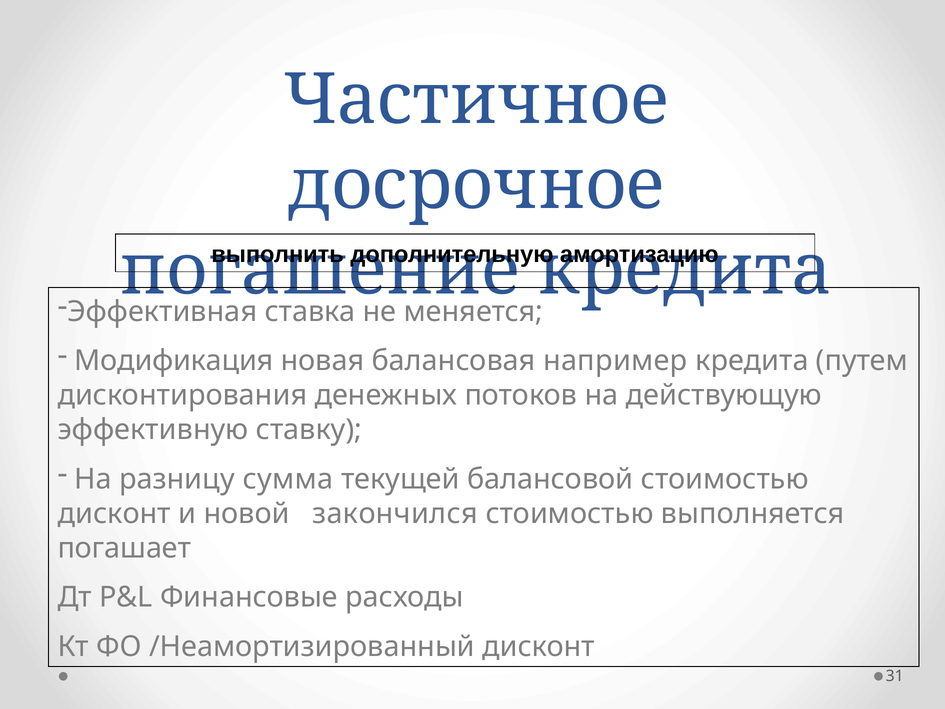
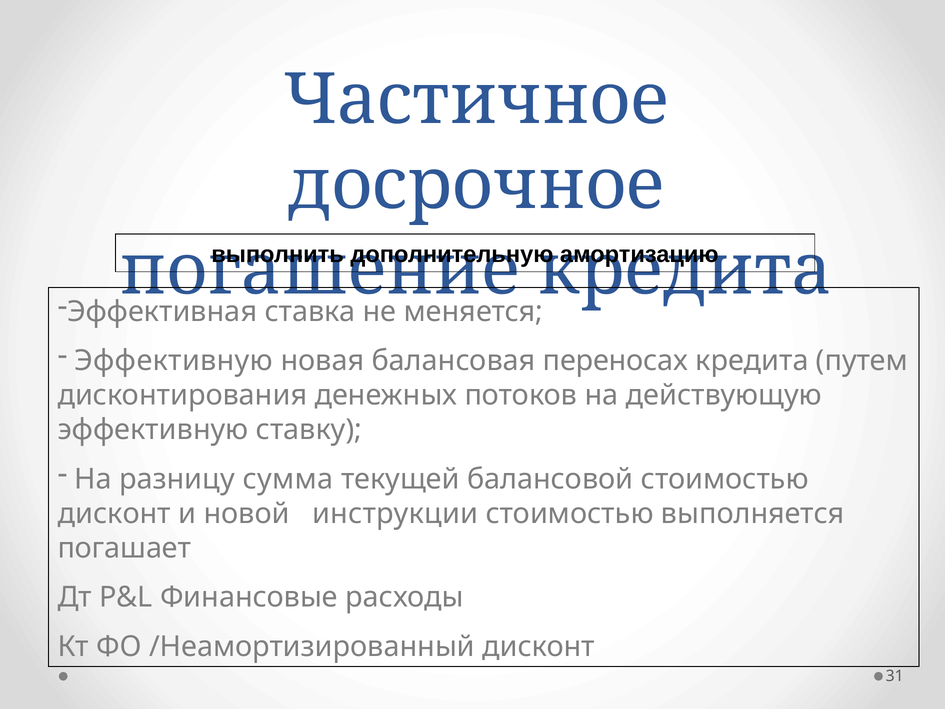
Модификация at (174, 360): Модификация -> Эффективную
например: например -> переносах
закончился: закончился -> инструкции
